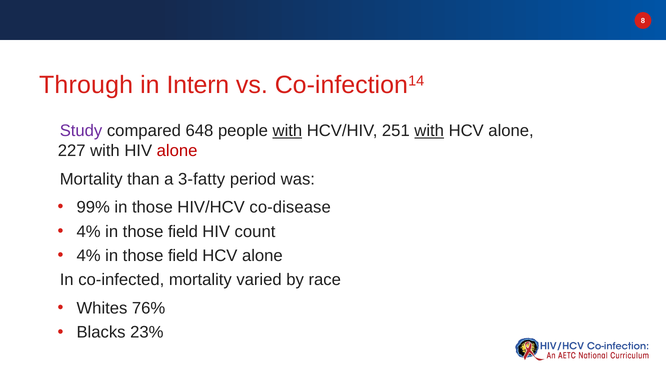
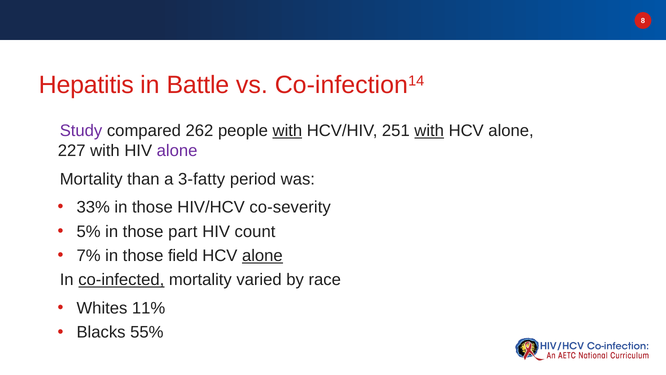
Through: Through -> Hepatitis
Intern: Intern -> Battle
648: 648 -> 262
alone at (177, 151) colour: red -> purple
99%: 99% -> 33%
co-disease: co-disease -> co-severity
4% at (89, 231): 4% -> 5%
field at (183, 231): field -> part
4% at (89, 255): 4% -> 7%
alone at (262, 255) underline: none -> present
co-infected underline: none -> present
76%: 76% -> 11%
23%: 23% -> 55%
